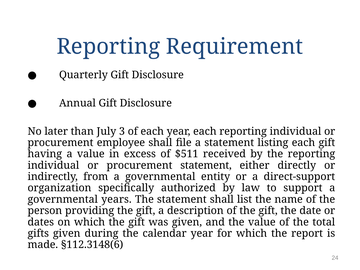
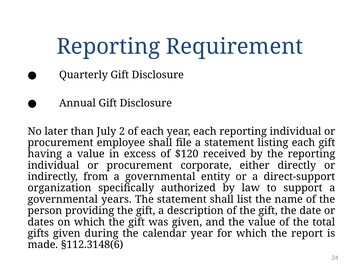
3: 3 -> 2
$511: $511 -> $120
procurement statement: statement -> corporate
